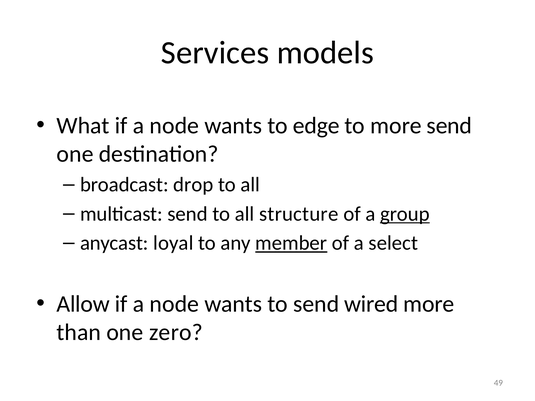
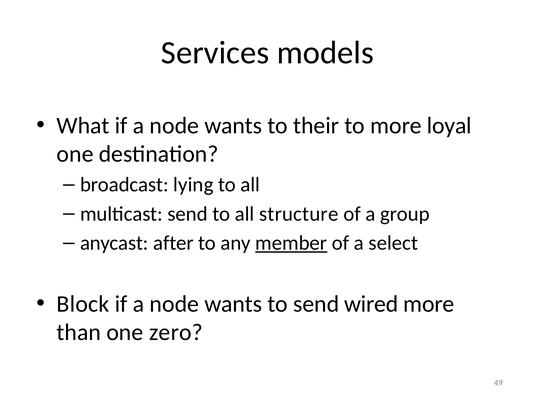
edge: edge -> their
more send: send -> loyal
drop: drop -> lying
group underline: present -> none
loyal: loyal -> after
Allow: Allow -> Block
